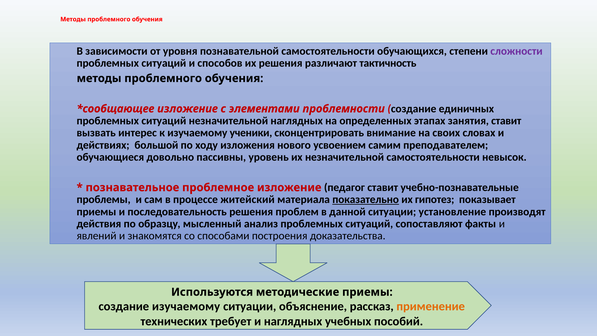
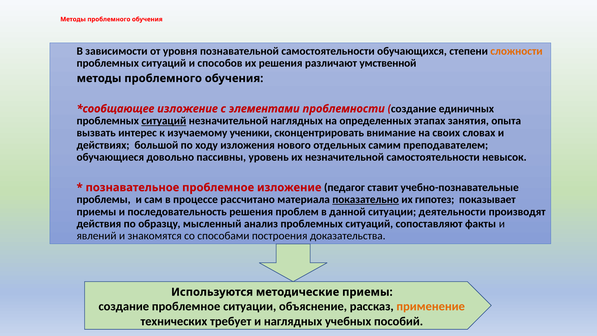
сложности colour: purple -> orange
тактичность: тактичность -> умственной
ситуаций at (164, 121) underline: none -> present
занятия ставит: ставит -> опыта
усвоением: усвоением -> отдельных
житейский: житейский -> рассчитано
установление: установление -> деятельности
создание изучаемому: изучаемому -> проблемное
